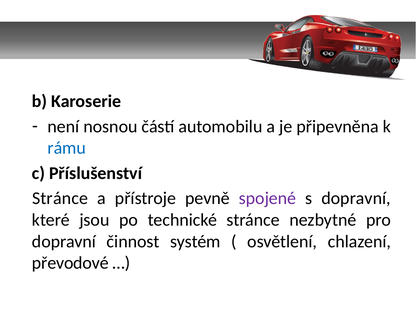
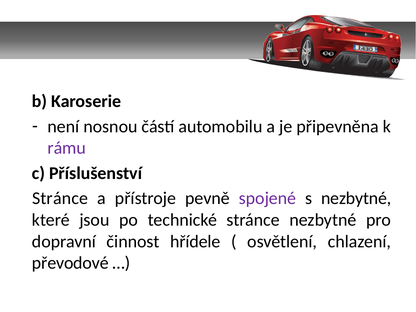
rámu colour: blue -> purple
s dopravní: dopravní -> nezbytné
systém: systém -> hřídele
